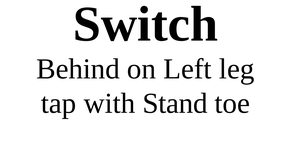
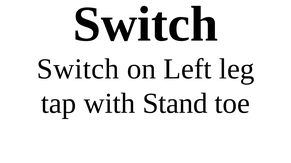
Behind at (78, 69): Behind -> Switch
